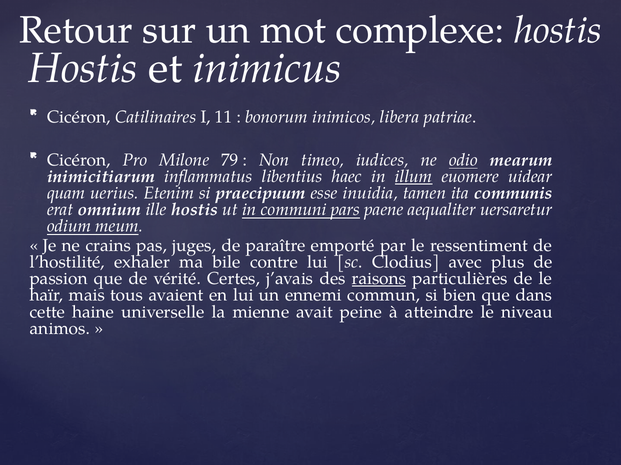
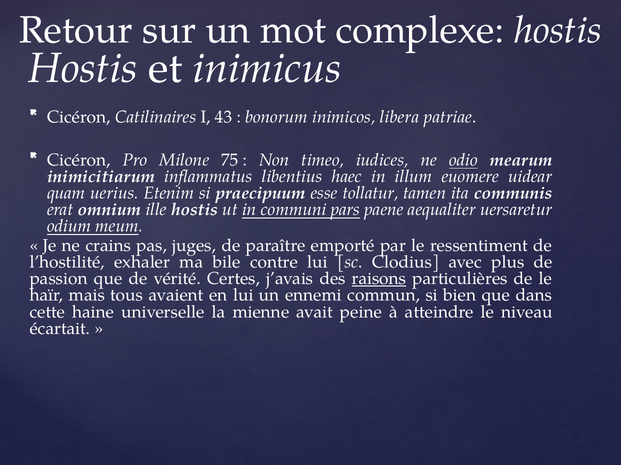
11: 11 -> 43
79: 79 -> 75
illum underline: present -> none
inuidia: inuidia -> tollatur
animos: animos -> écartait
